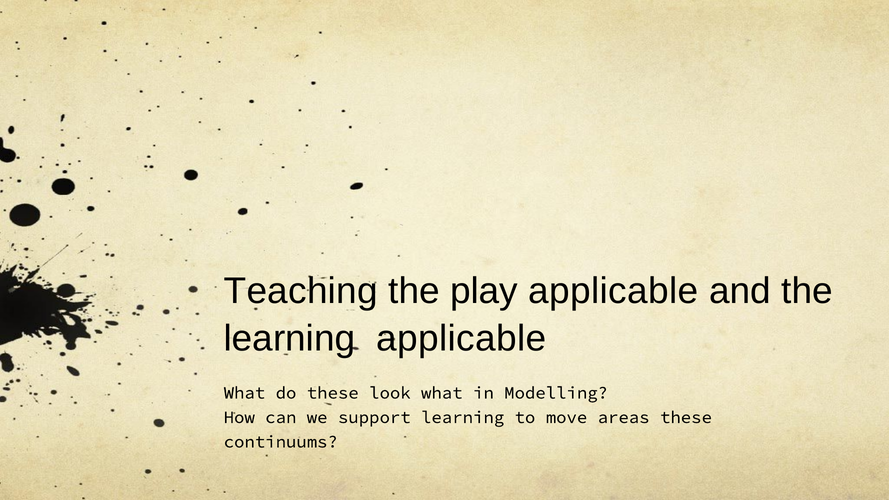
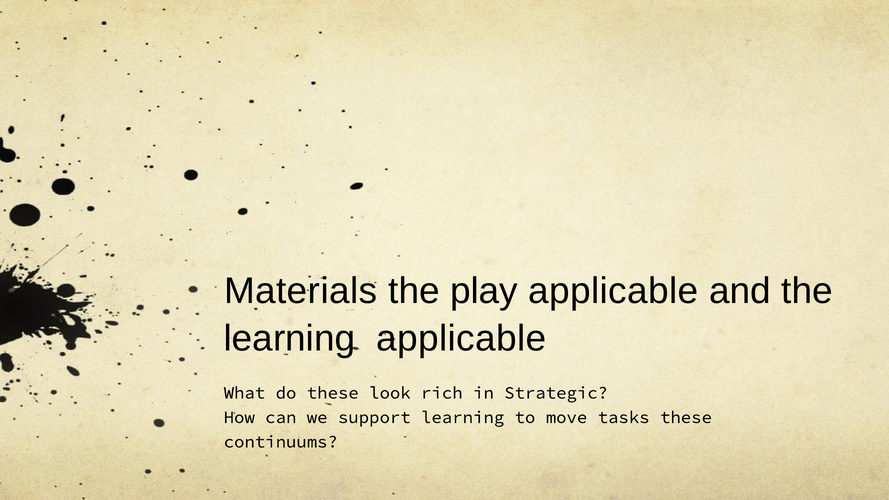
Teaching: Teaching -> Materials
look what: what -> rich
Modelling: Modelling -> Strategic
areas: areas -> tasks
